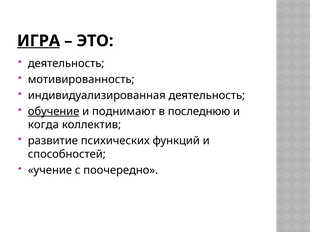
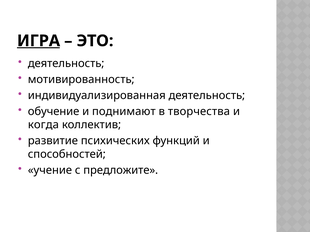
обучение underline: present -> none
последнюю: последнюю -> творчества
поочередно: поочередно -> предложите
